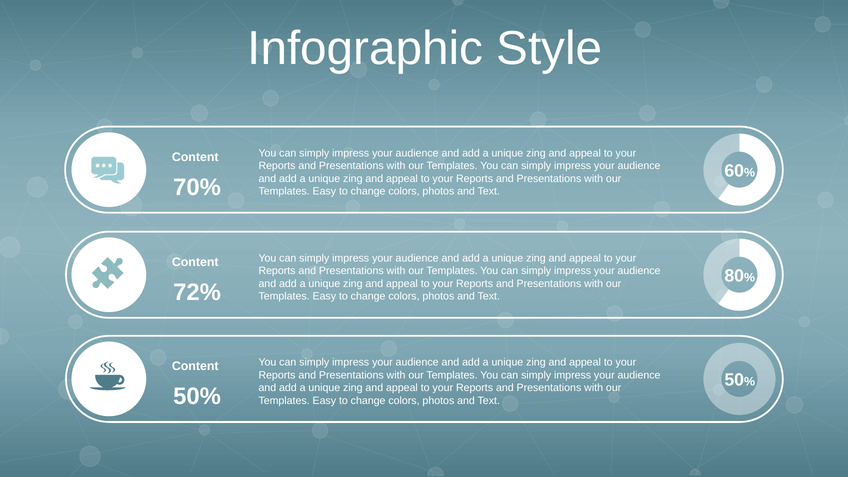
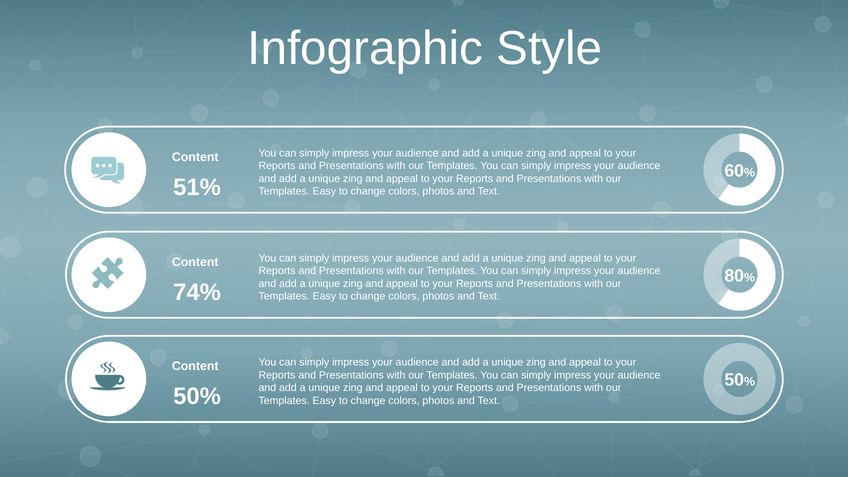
70%: 70% -> 51%
72%: 72% -> 74%
